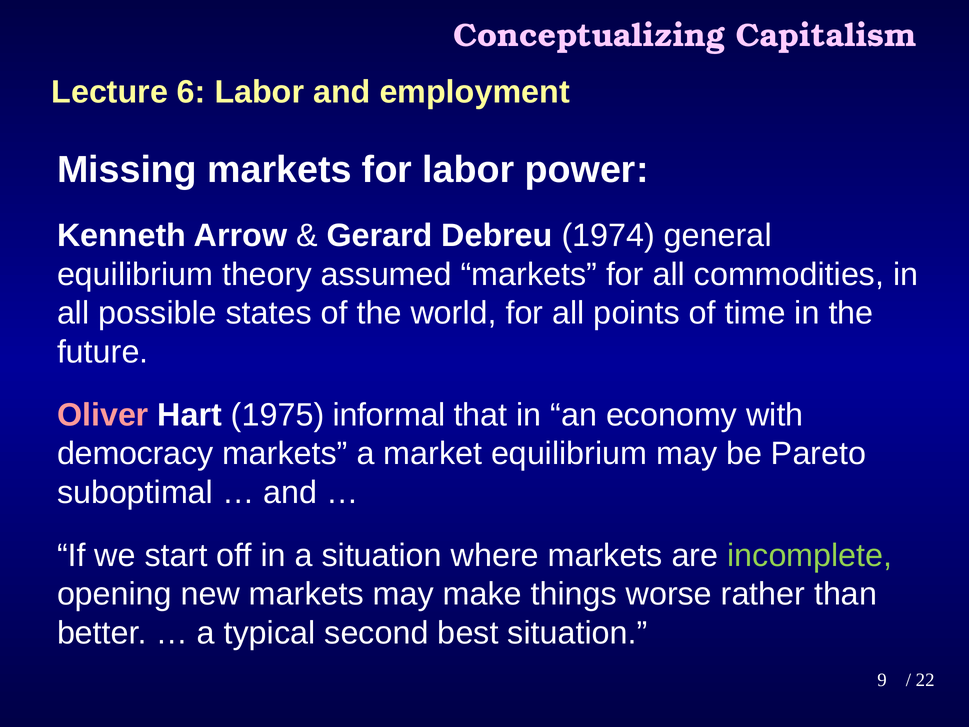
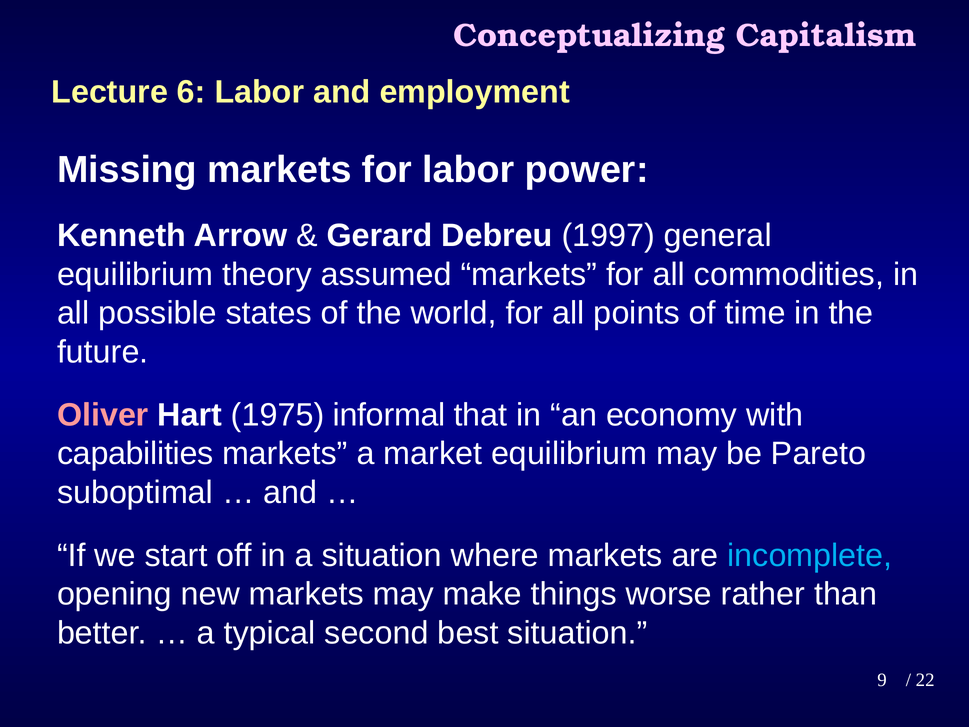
1974: 1974 -> 1997
democracy: democracy -> capabilities
incomplete colour: light green -> light blue
